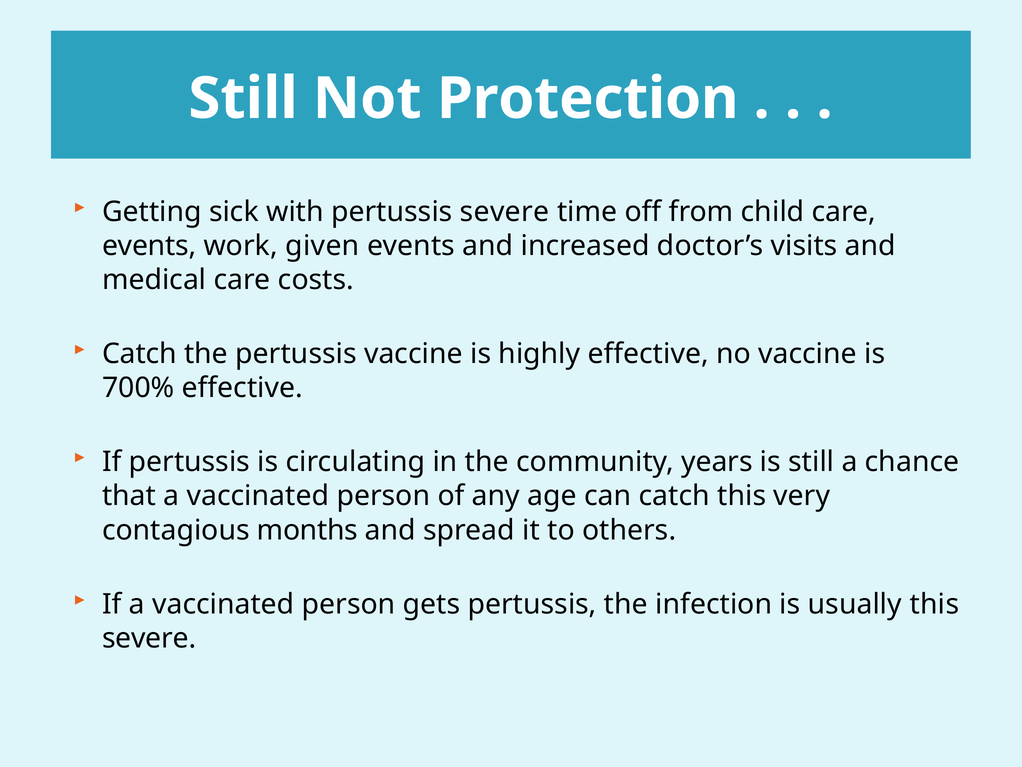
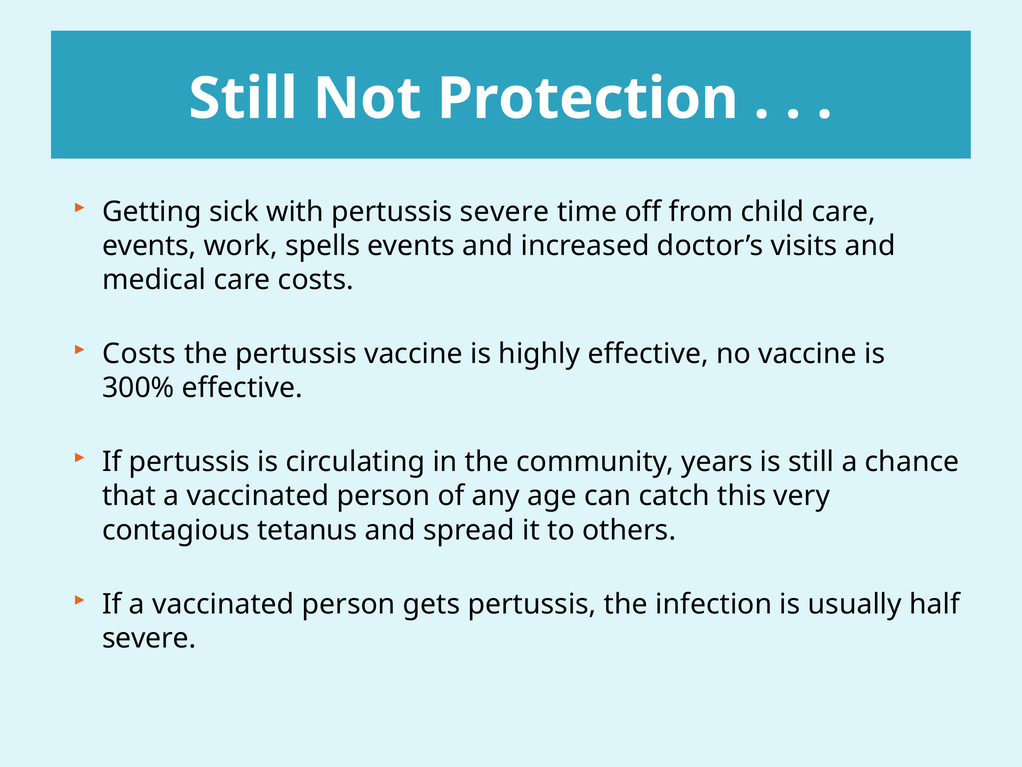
given: given -> spells
Catch at (139, 354): Catch -> Costs
700%: 700% -> 300%
months: months -> tetanus
usually this: this -> half
